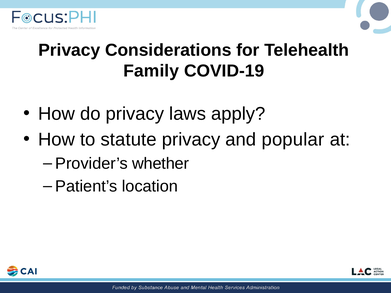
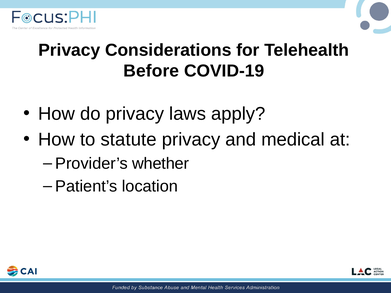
Family: Family -> Before
popular: popular -> medical
